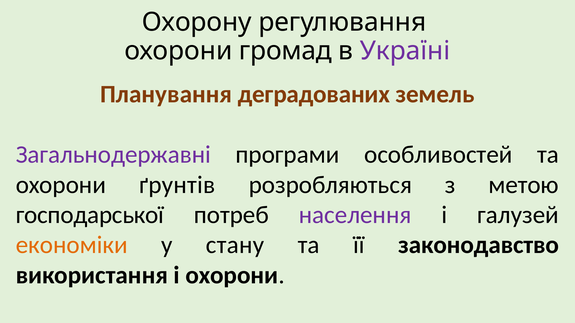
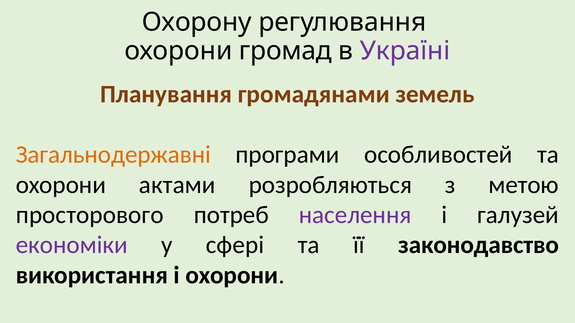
деградованих: деградованих -> громадянами
Загальнодержавні colour: purple -> orange
ґрунтів: ґрунтів -> актами
господарської: господарської -> просторового
економіки colour: orange -> purple
стану: стану -> сфері
